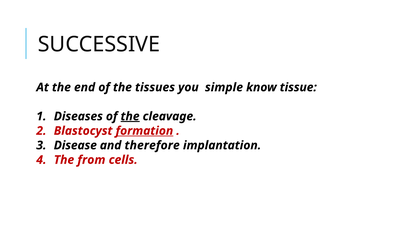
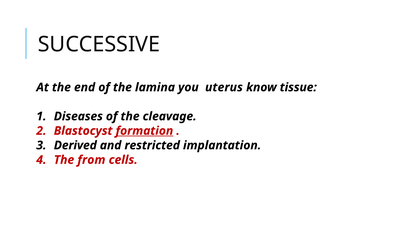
tissues: tissues -> lamina
simple: simple -> uterus
the at (130, 116) underline: present -> none
Disease: Disease -> Derived
therefore: therefore -> restricted
